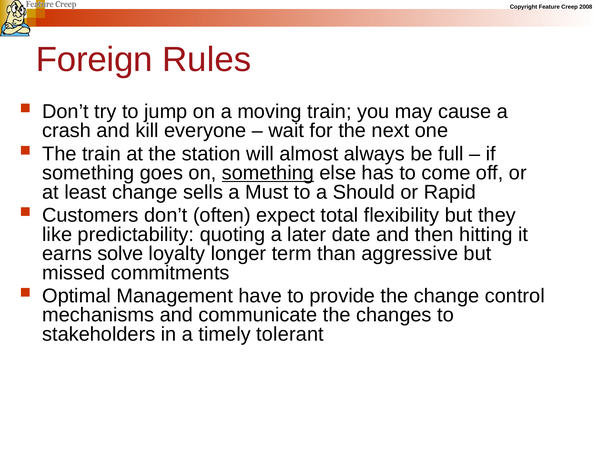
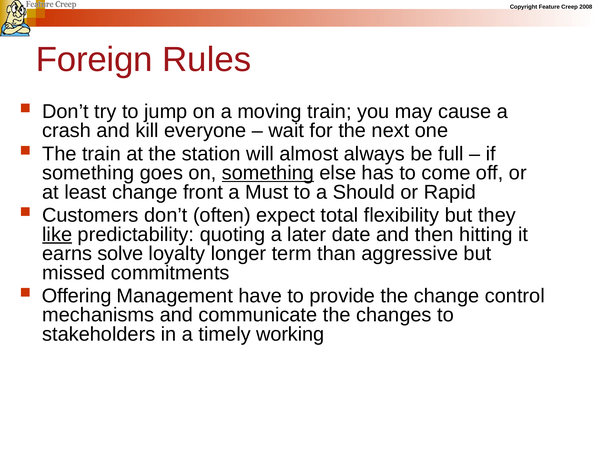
sells: sells -> front
like underline: none -> present
Optimal: Optimal -> Offering
tolerant: tolerant -> working
